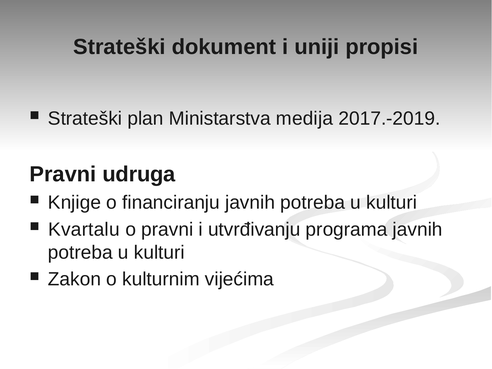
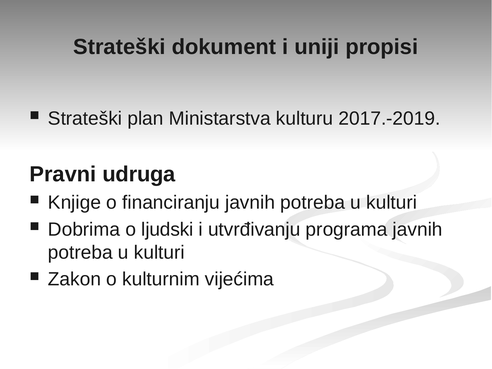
medija: medija -> kulturu
Kvartalu: Kvartalu -> Dobrima
o pravni: pravni -> ljudski
